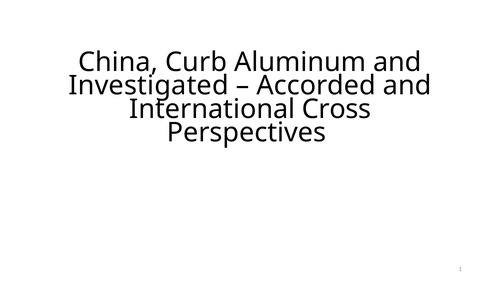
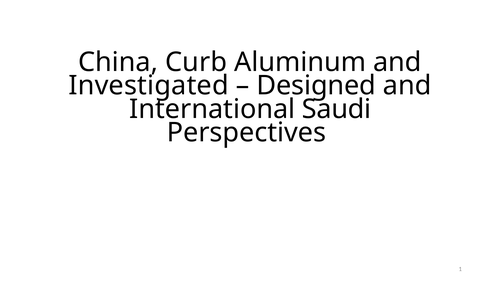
Accorded: Accorded -> Designed
Cross: Cross -> Saudi
